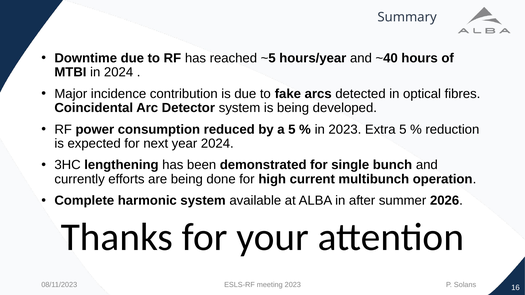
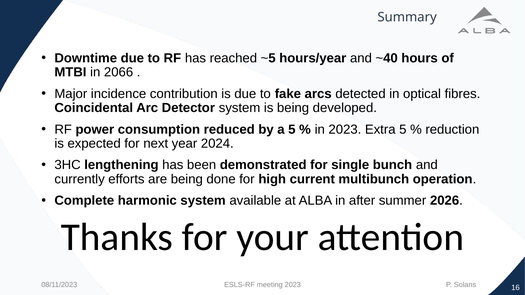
in 2024: 2024 -> 2066
